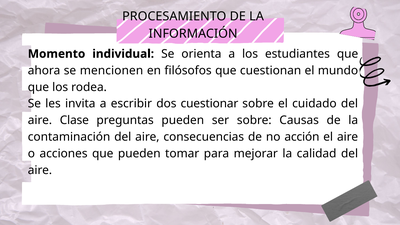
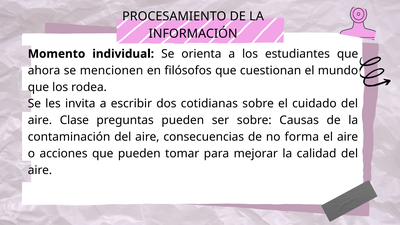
cuestionar: cuestionar -> cotidianas
acción: acción -> forma
